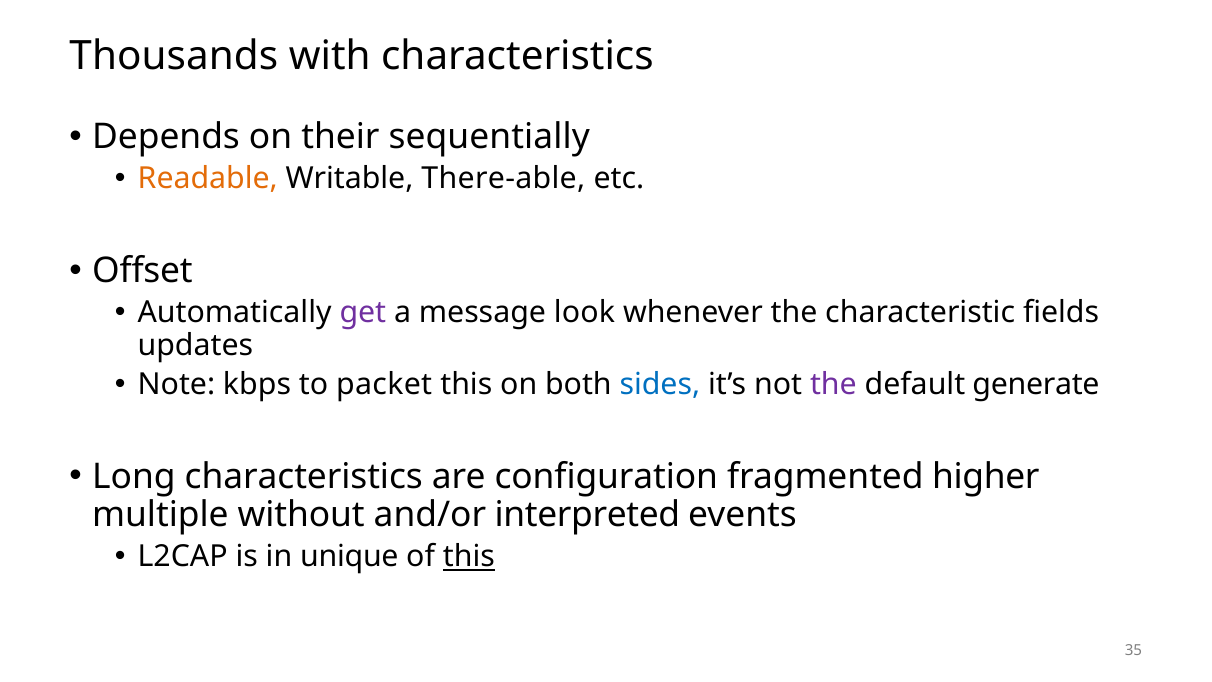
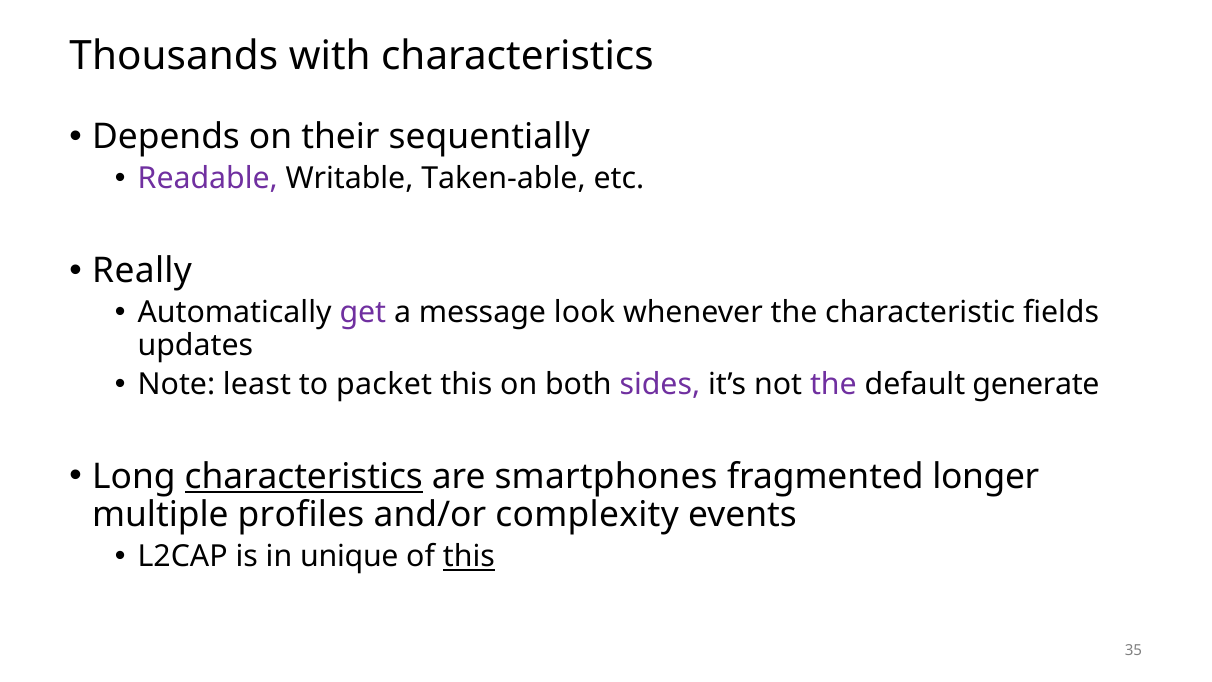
Readable colour: orange -> purple
There-able: There-able -> Taken-able
Offset: Offset -> Really
kbps: kbps -> least
sides colour: blue -> purple
characteristics at (304, 477) underline: none -> present
configuration: configuration -> smartphones
higher: higher -> longer
without: without -> profiles
interpreted: interpreted -> complexity
